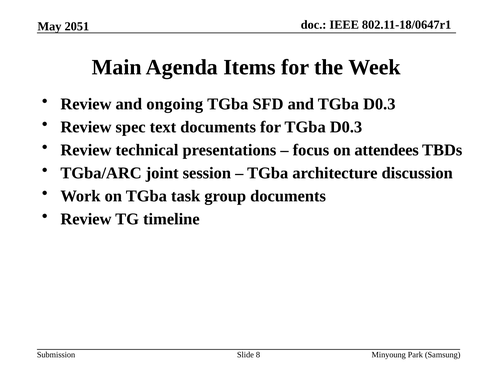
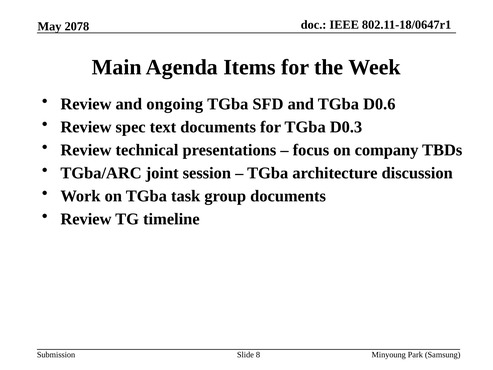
2051: 2051 -> 2078
and TGba D0.3: D0.3 -> D0.6
attendees: attendees -> company
